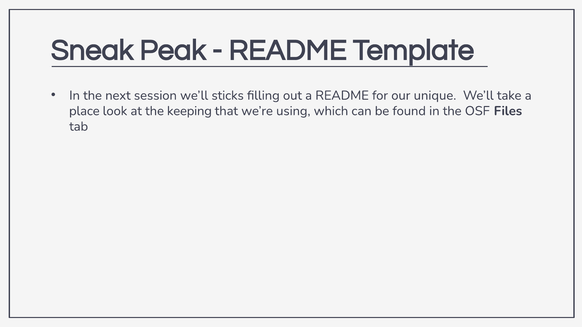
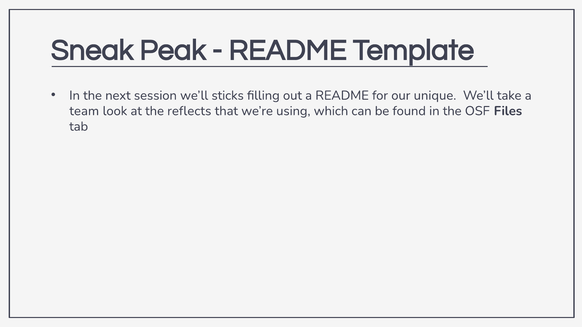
place: place -> team
keeping: keeping -> reflects
